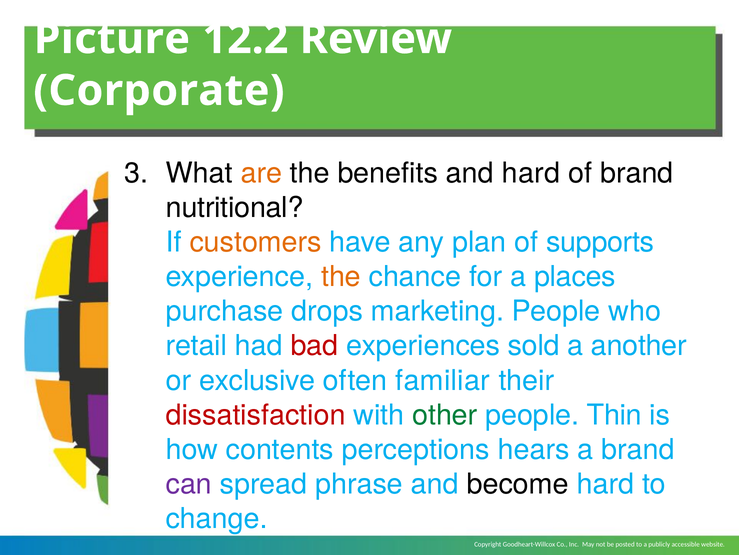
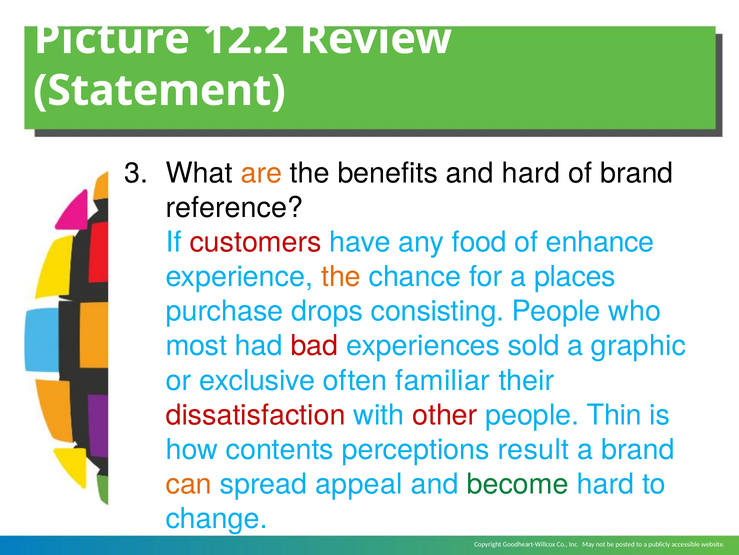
Corporate: Corporate -> Statement
nutritional: nutritional -> reference
customers colour: orange -> red
plan: plan -> food
supports: supports -> enhance
marketing: marketing -> consisting
retail: retail -> most
another: another -> graphic
other colour: green -> red
hears: hears -> result
can colour: purple -> orange
phrase: phrase -> appeal
become colour: black -> green
